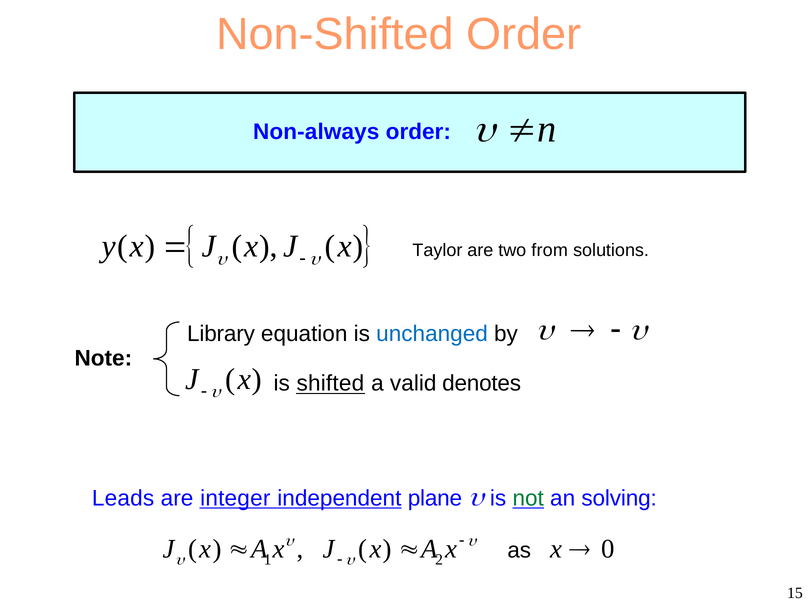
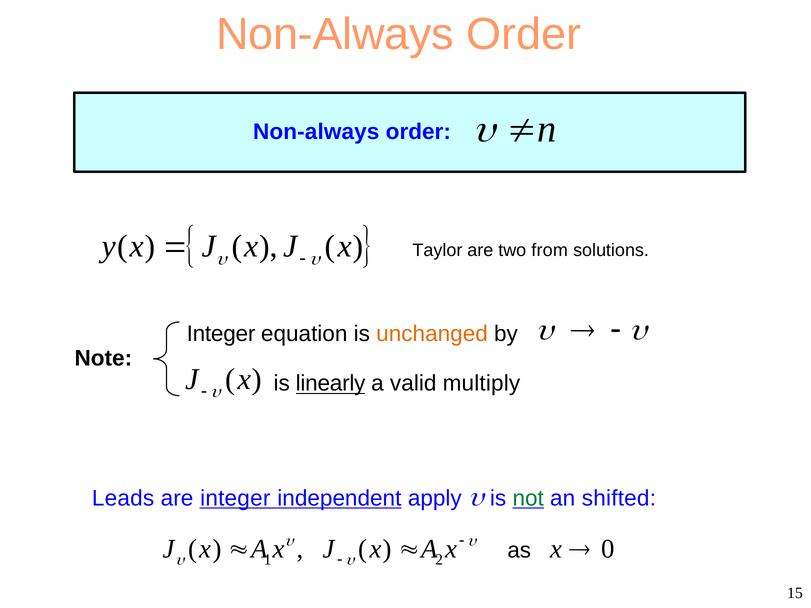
Non-Shifted at (335, 34): Non-Shifted -> Non-Always
Library at (221, 334): Library -> Integer
unchanged colour: blue -> orange
shifted: shifted -> linearly
denotes: denotes -> multiply
plane: plane -> apply
solving: solving -> shifted
